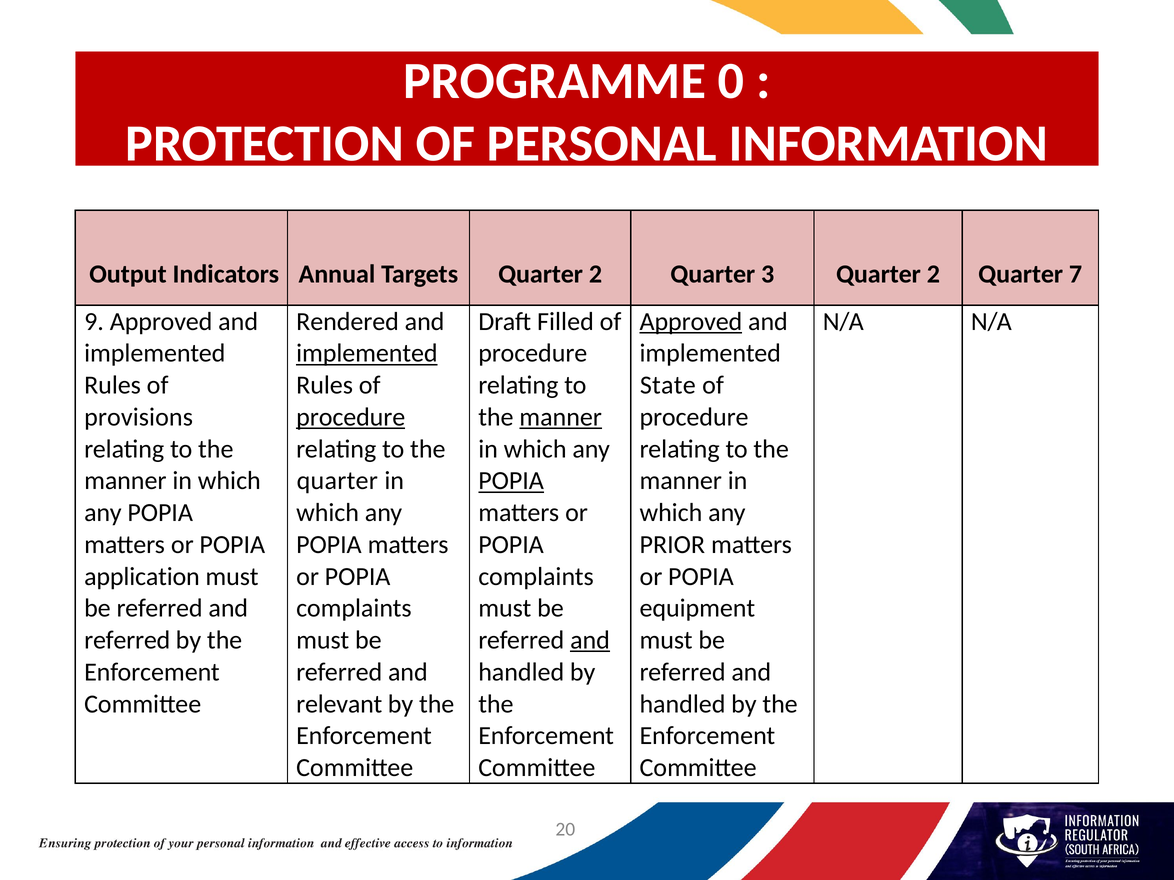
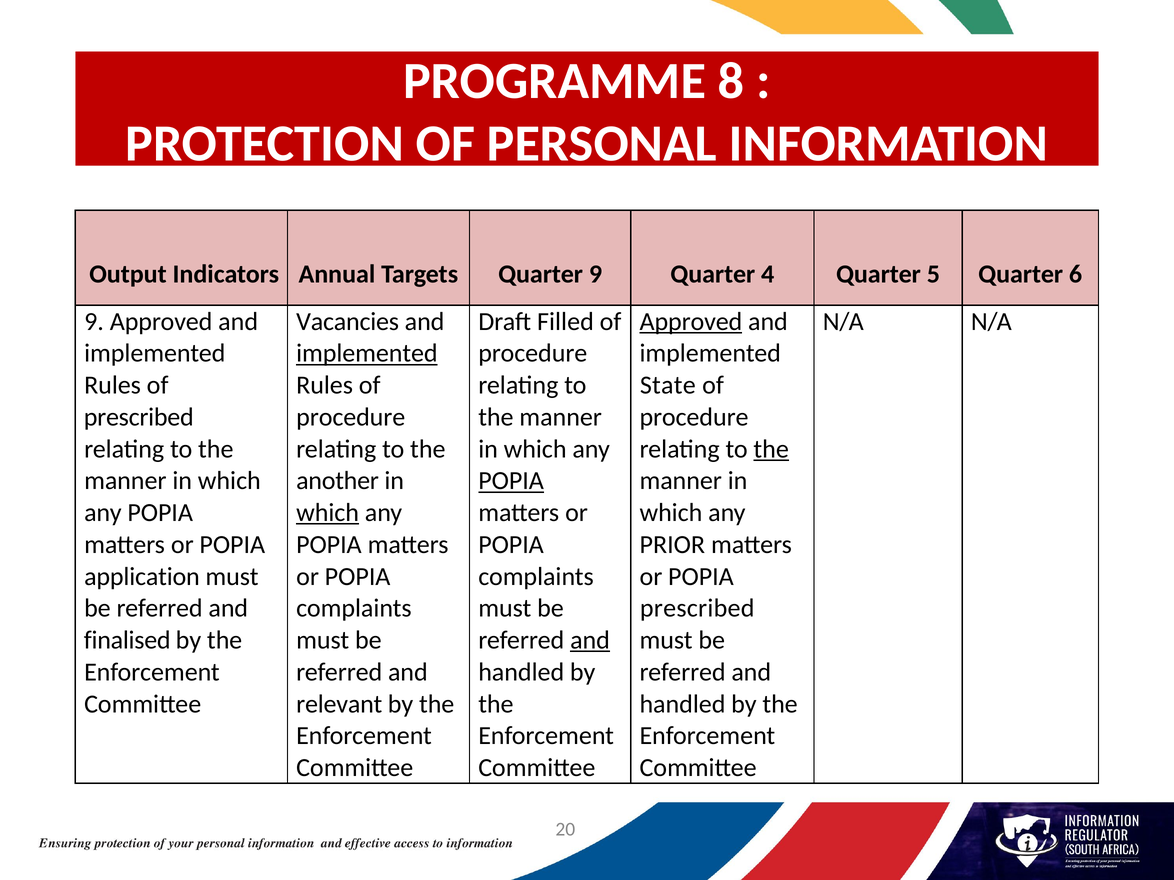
0: 0 -> 8
Targets Quarter 2: 2 -> 9
3: 3 -> 4
2 at (933, 274): 2 -> 5
7: 7 -> 6
Rendered: Rendered -> Vacancies
provisions at (139, 417): provisions -> prescribed
procedure at (351, 417) underline: present -> none
manner at (561, 417) underline: present -> none
the at (771, 449) underline: none -> present
quarter at (337, 481): quarter -> another
which at (328, 513) underline: none -> present
equipment at (697, 609): equipment -> prescribed
referred at (127, 641): referred -> finalised
